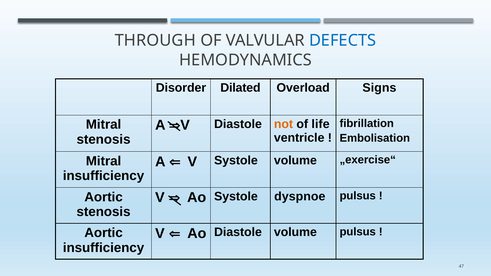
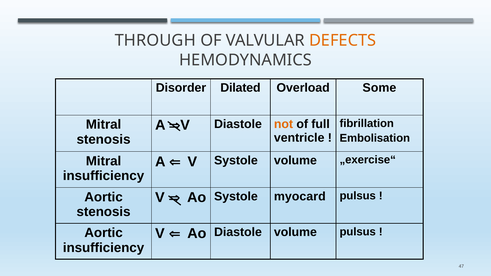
DEFECTS colour: blue -> orange
Signs: Signs -> Some
life: life -> full
dyspnoe: dyspnoe -> myocard
